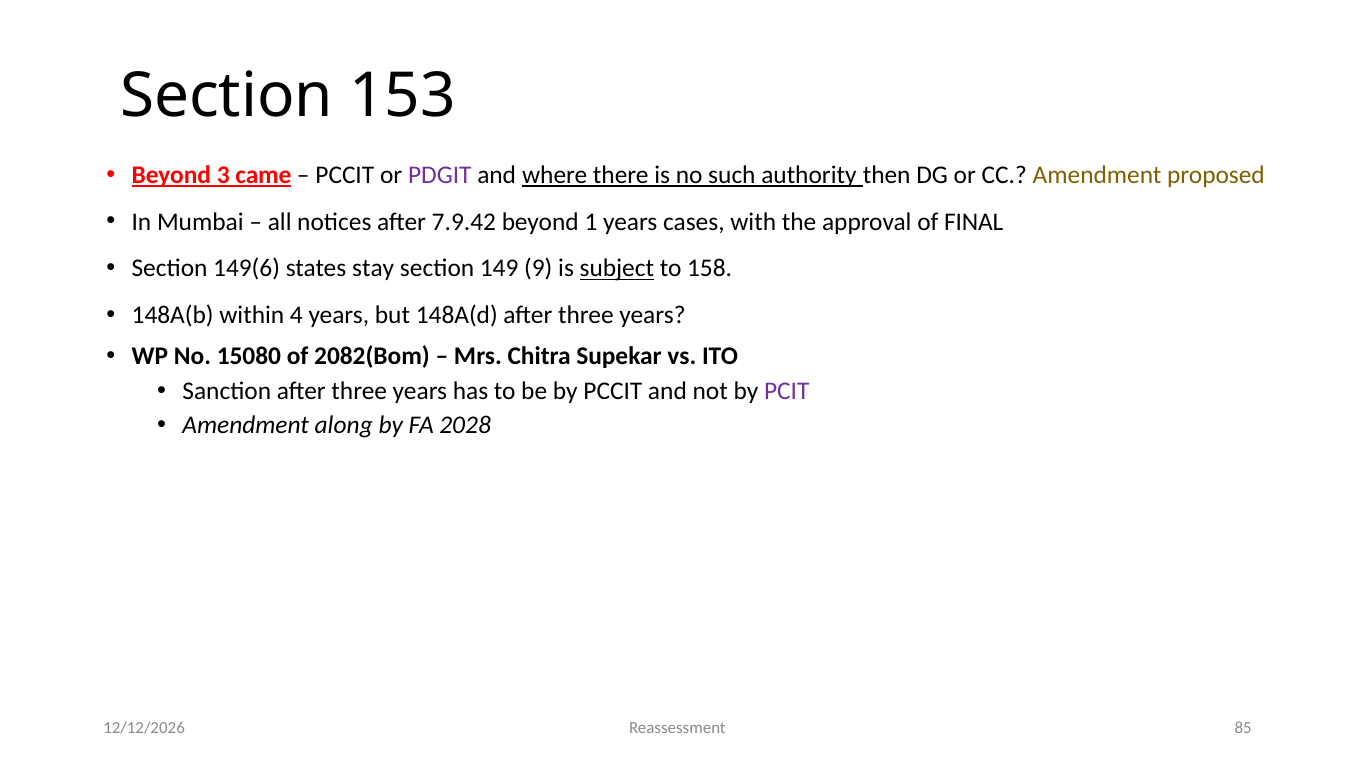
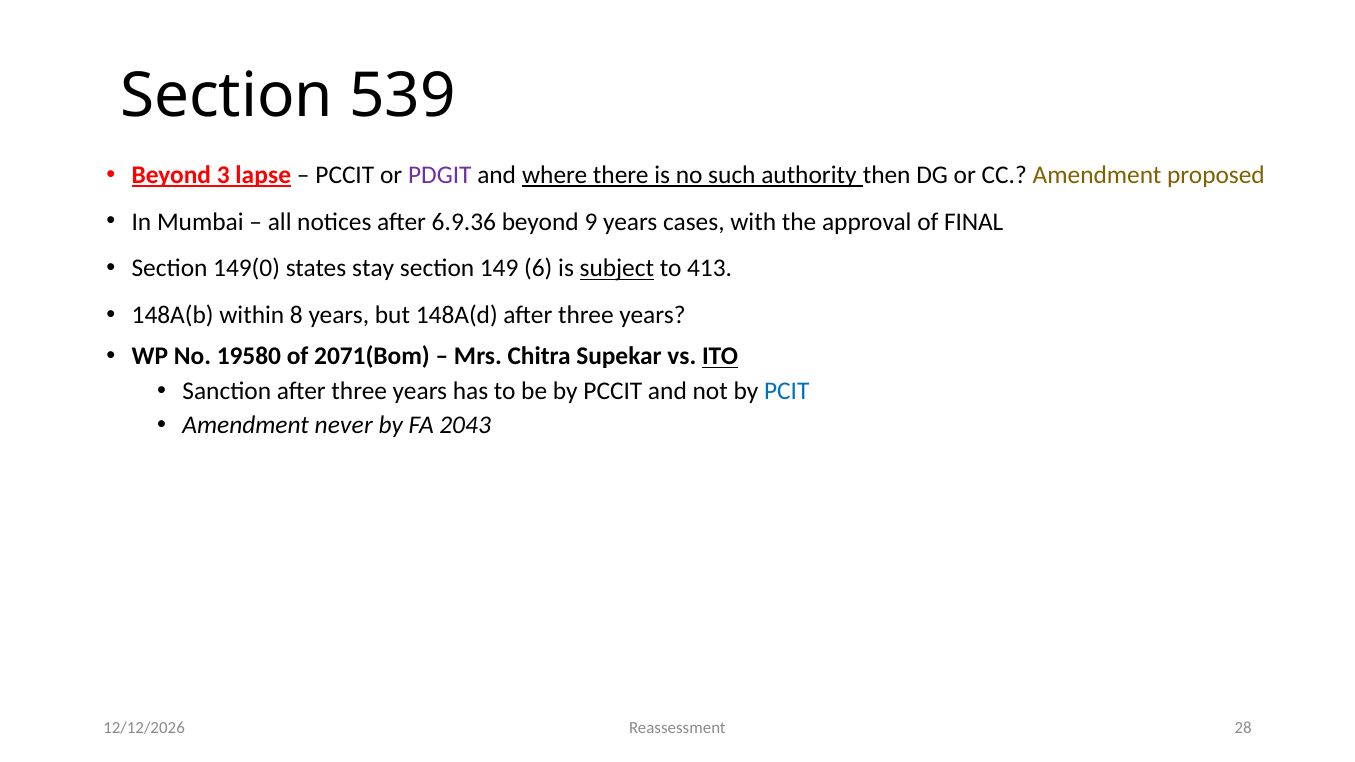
153: 153 -> 539
came: came -> lapse
7.9.42: 7.9.42 -> 6.9.36
1: 1 -> 9
149(6: 149(6 -> 149(0
9: 9 -> 6
158: 158 -> 413
4: 4 -> 8
15080: 15080 -> 19580
2082(Bom: 2082(Bom -> 2071(Bom
ITO underline: none -> present
PCIT colour: purple -> blue
along: along -> never
2028: 2028 -> 2043
85: 85 -> 28
